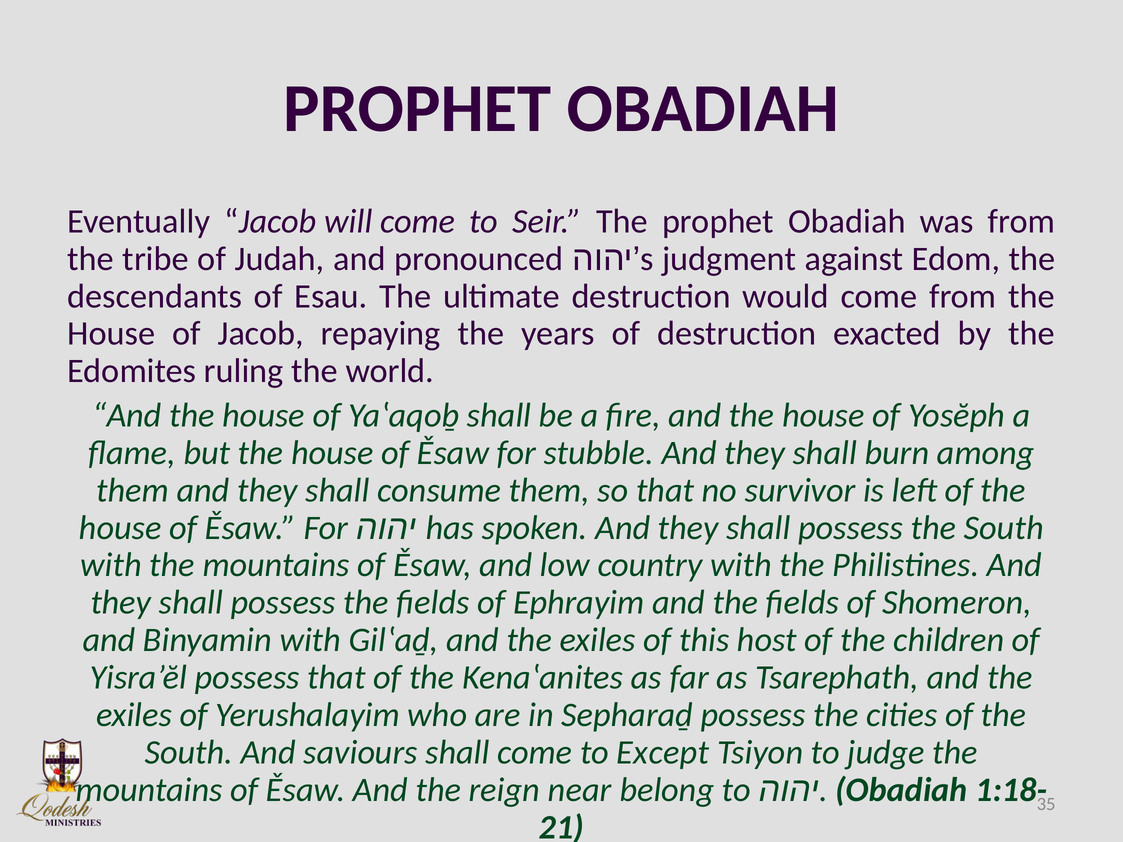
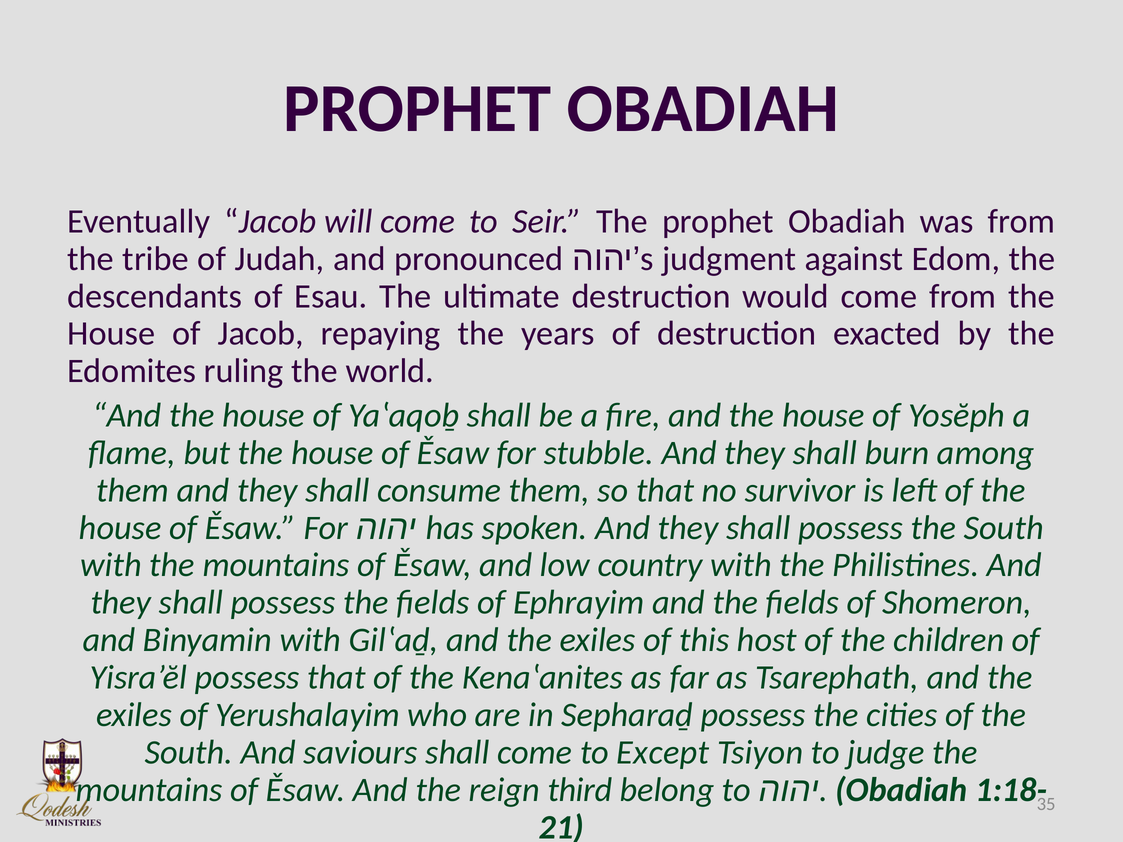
near: near -> third
